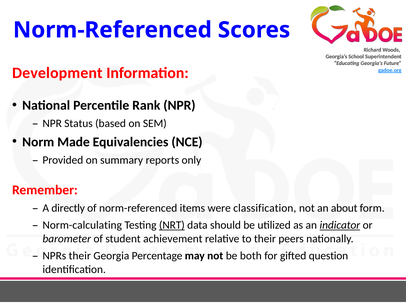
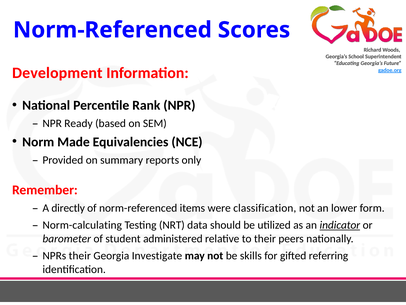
Status: Status -> Ready
about: about -> lower
NRT underline: present -> none
achievement: achievement -> administered
Percentage: Percentage -> Investigate
both: both -> skills
question: question -> referring
